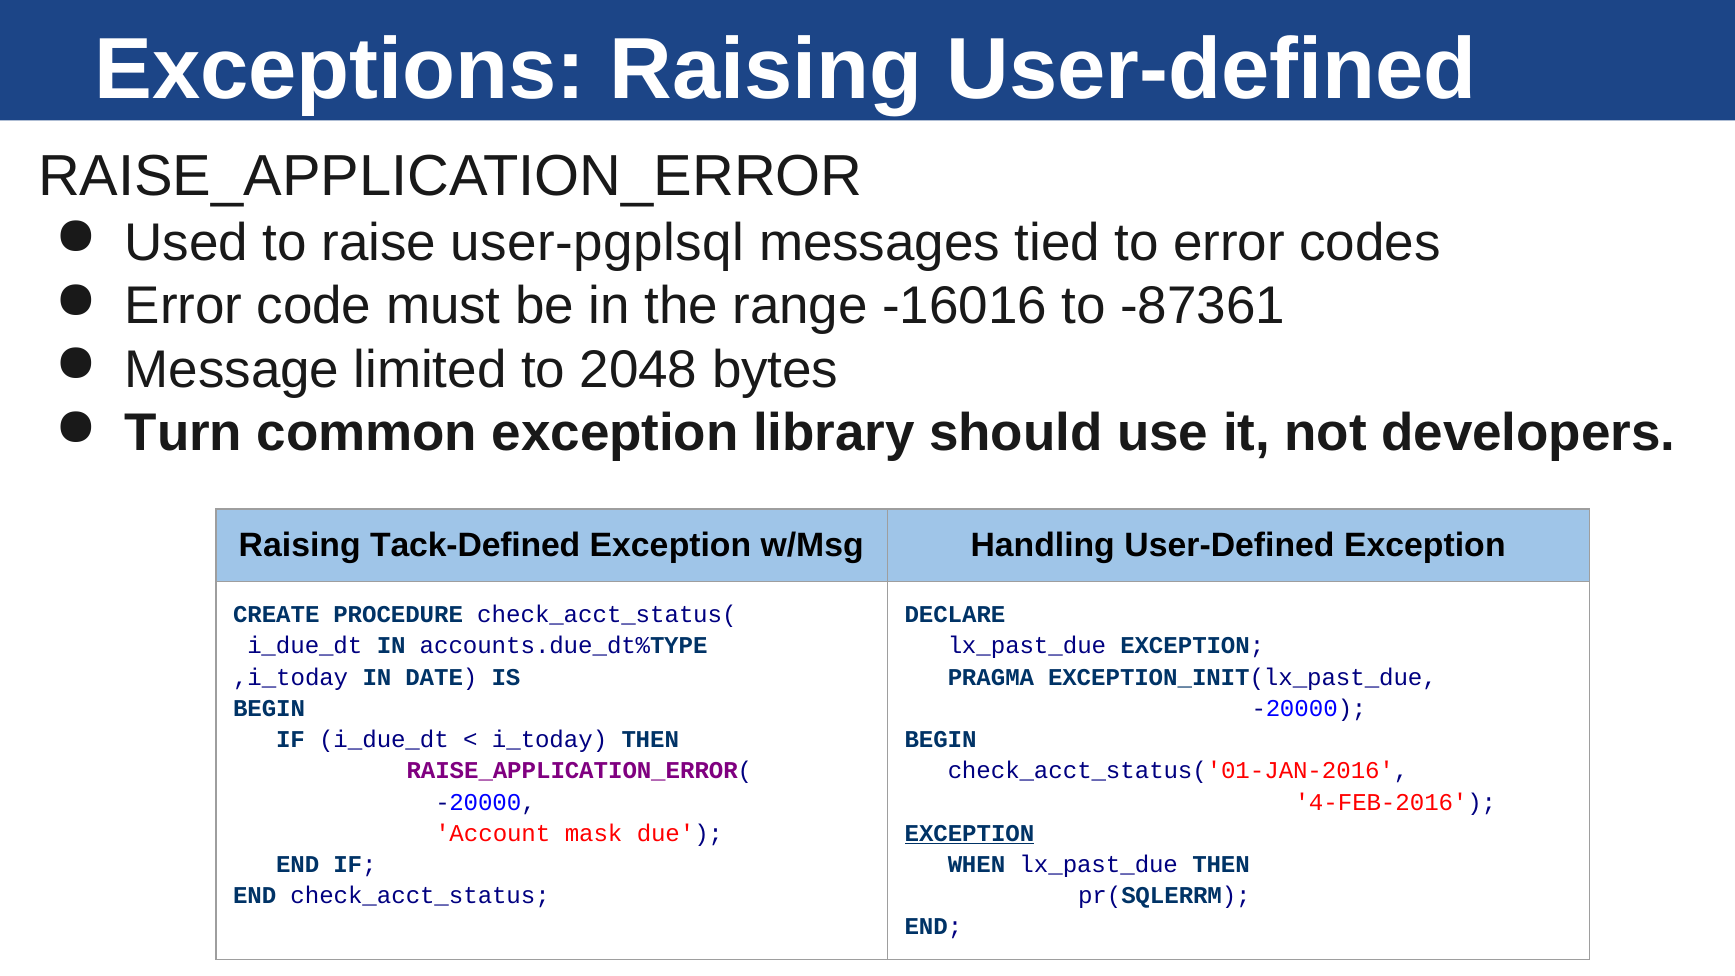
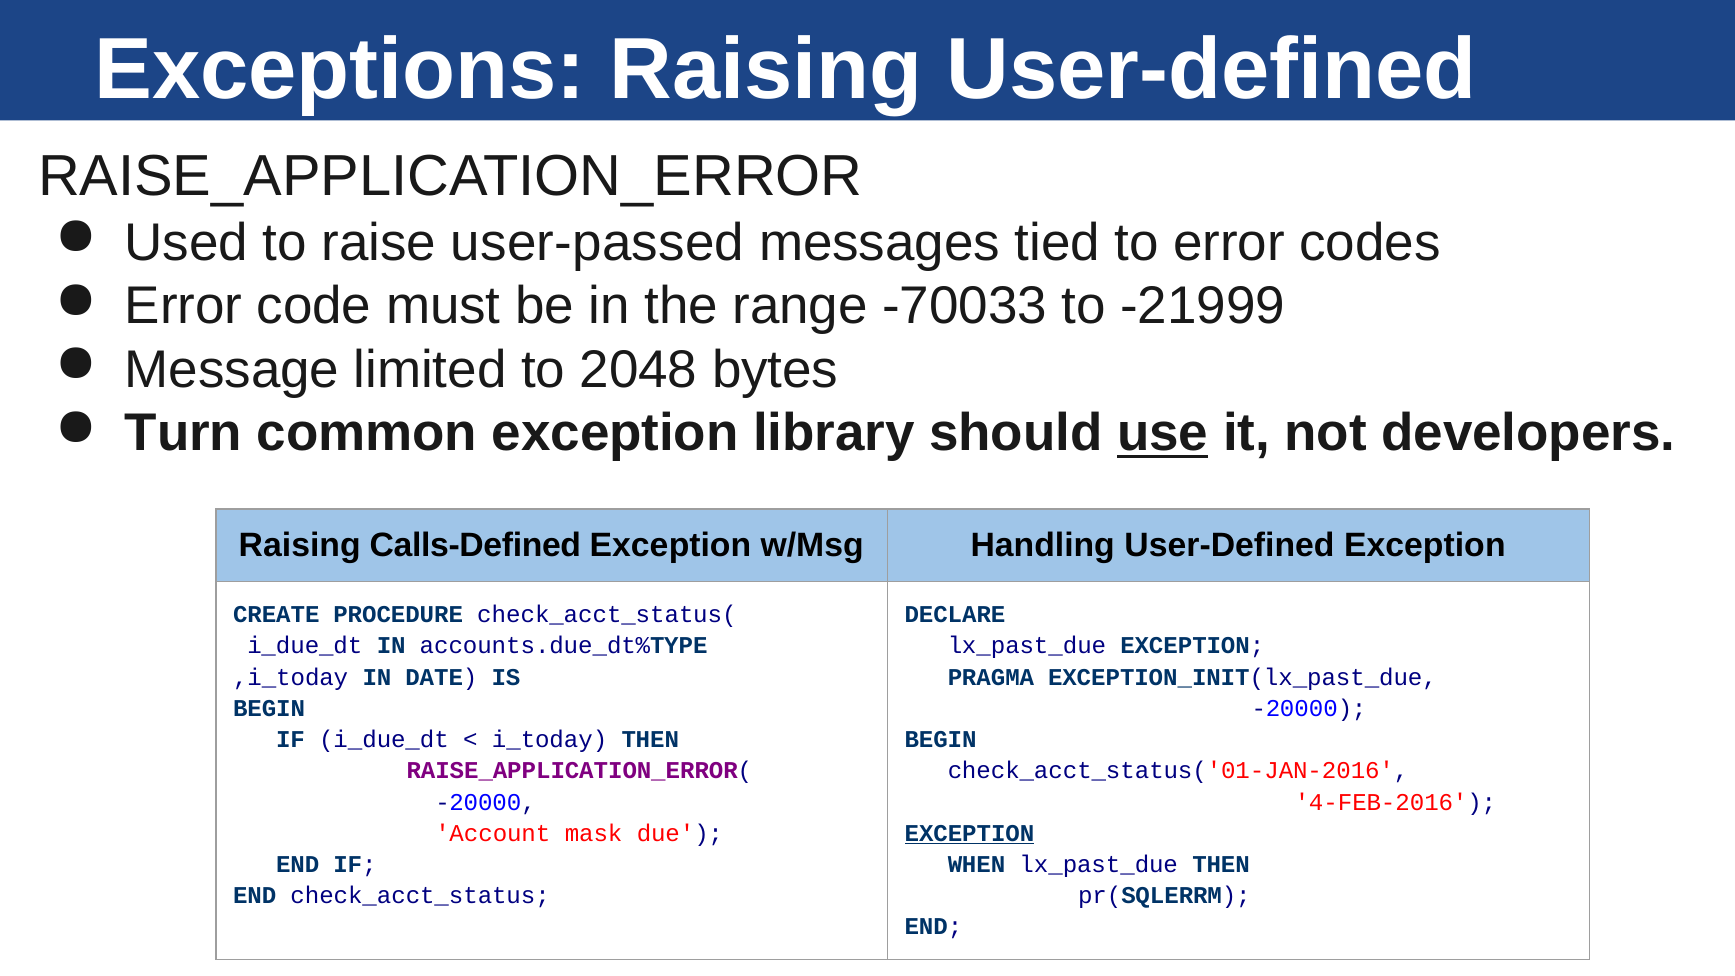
user-pgplsql: user-pgplsql -> user-passed
-16016: -16016 -> -70033
-87361: -87361 -> -21999
use underline: none -> present
Tack-Defined: Tack-Defined -> Calls-Defined
